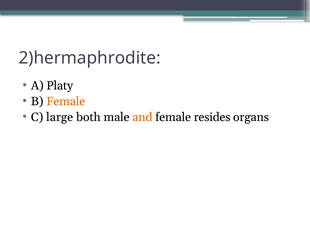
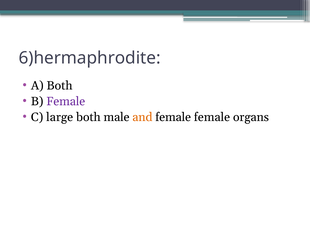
2)hermaphrodite: 2)hermaphrodite -> 6)hermaphrodite
A Platy: Platy -> Both
Female at (66, 102) colour: orange -> purple
female resides: resides -> female
